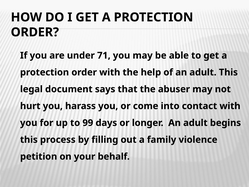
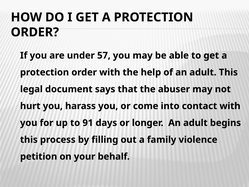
71: 71 -> 57
99: 99 -> 91
